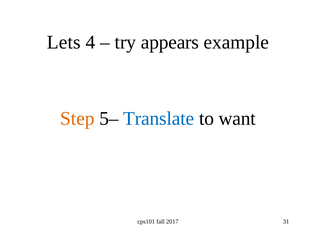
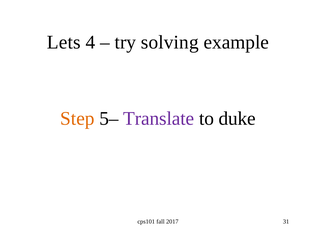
appears: appears -> solving
Translate colour: blue -> purple
want: want -> duke
